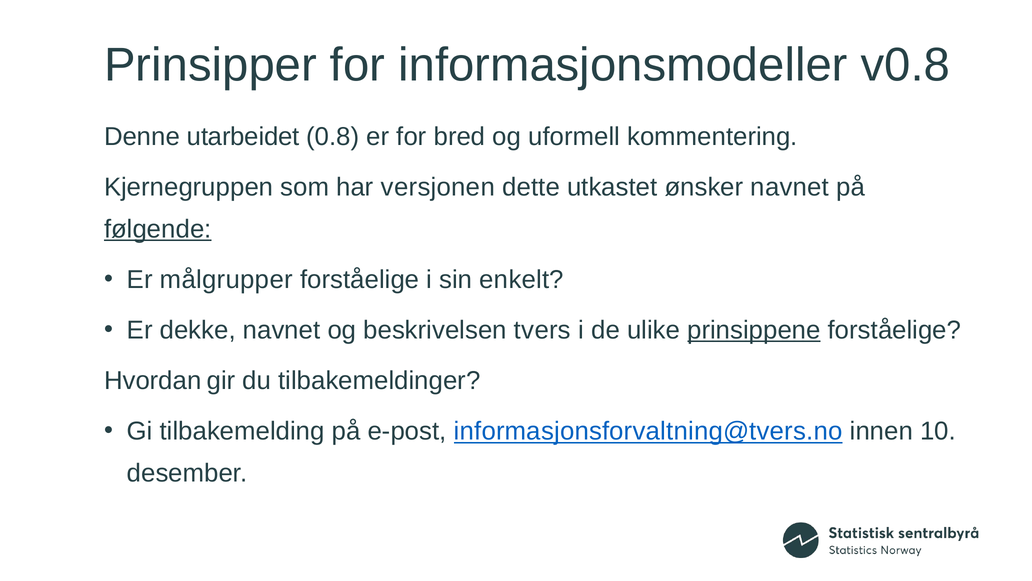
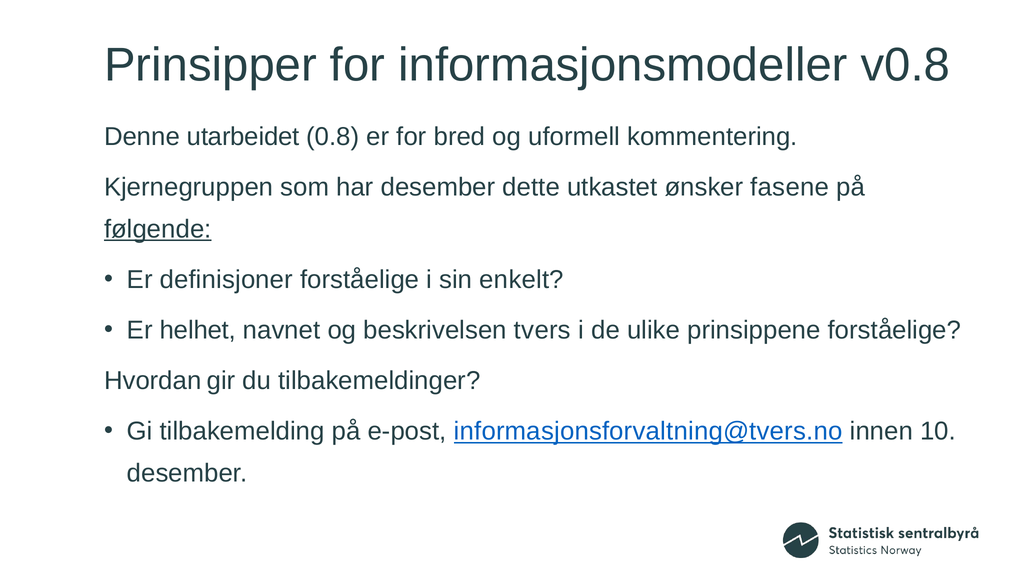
har versjonen: versjonen -> desember
ønsker navnet: navnet -> fasene
målgrupper: målgrupper -> definisjoner
dekke: dekke -> helhet
prinsippene underline: present -> none
